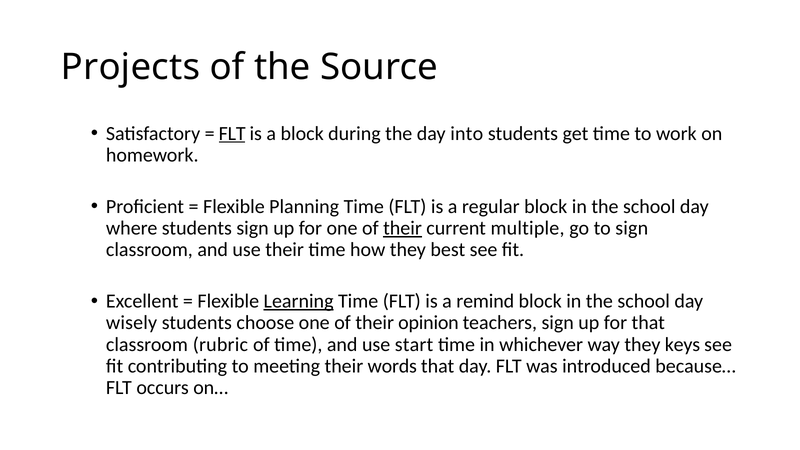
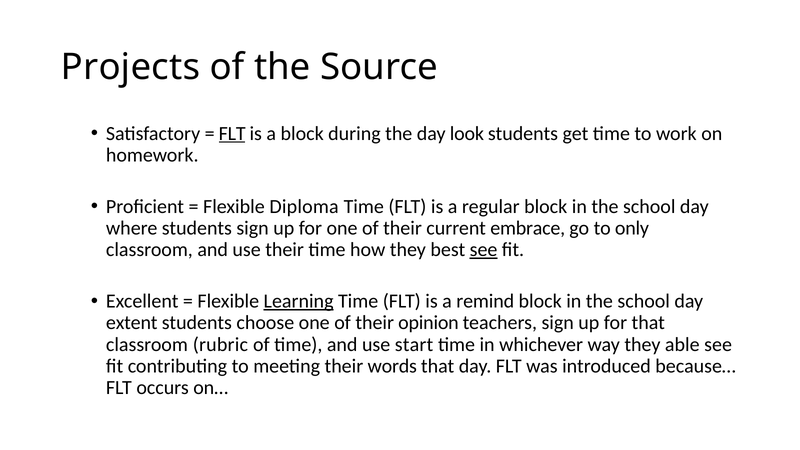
into: into -> look
Planning: Planning -> Diploma
their at (402, 228) underline: present -> none
multiple: multiple -> embrace
to sign: sign -> only
see at (484, 250) underline: none -> present
wisely: wisely -> extent
keys: keys -> able
